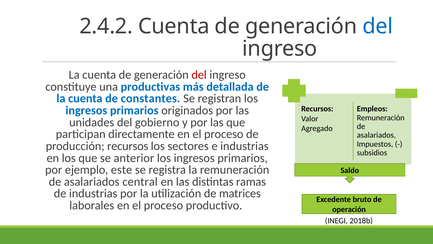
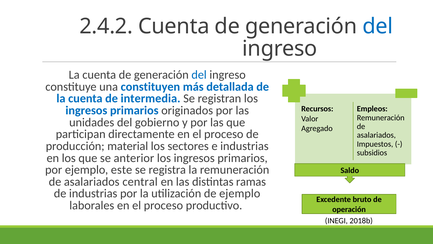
del at (199, 75) colour: red -> blue
productivas: productivas -> constituyen
constantes: constantes -> intermedia
producción recursos: recursos -> material
de matrices: matrices -> ejemplo
